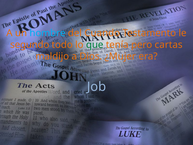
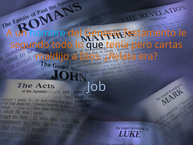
Cuando: Cuando -> Génesis
que colour: green -> black
¿Mujer: ¿Mujer -> ¿Relata
